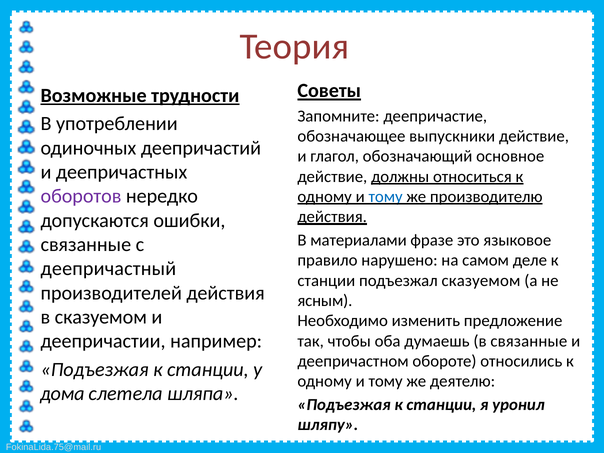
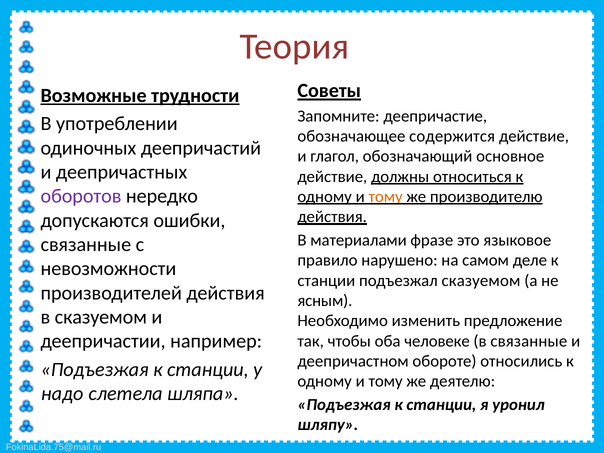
выпускники: выпускники -> содержится
тому at (386, 197) colour: blue -> orange
деепричастный: деепричастный -> невозможности
думаешь: думаешь -> человеке
дома: дома -> надо
